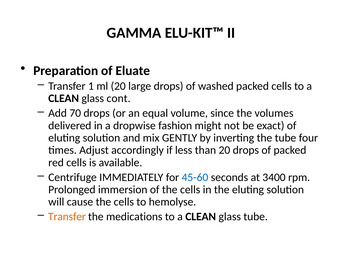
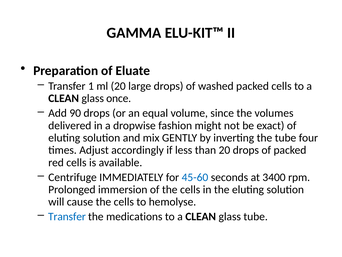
cont: cont -> once
70: 70 -> 90
Transfer at (67, 216) colour: orange -> blue
